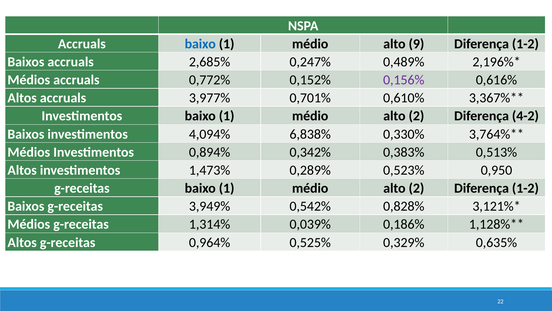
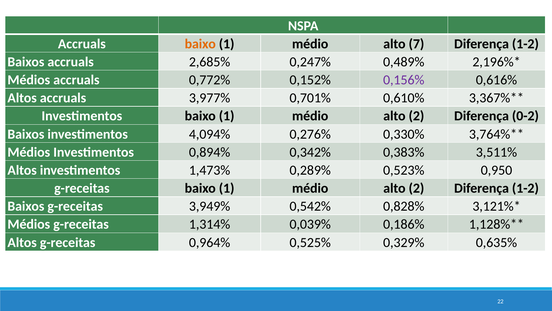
baixo at (200, 44) colour: blue -> orange
9: 9 -> 7
4-2: 4-2 -> 0-2
6,838%: 6,838% -> 0,276%
0,513%: 0,513% -> 3,511%
